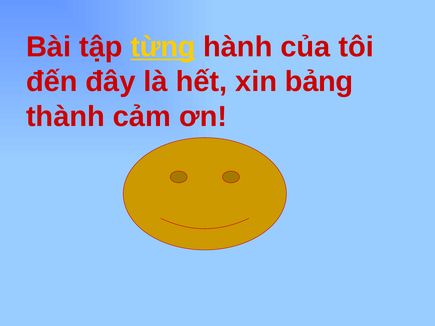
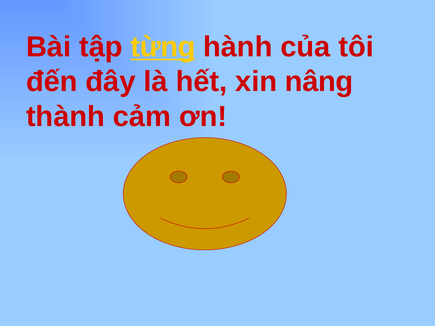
bảng: bảng -> nâng
